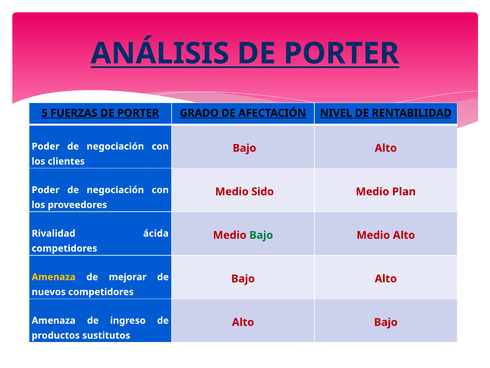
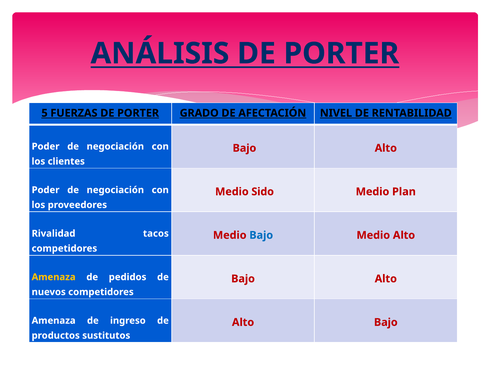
ácida: ácida -> tacos
Bajo at (261, 235) colour: green -> blue
mejorar: mejorar -> pedidos
